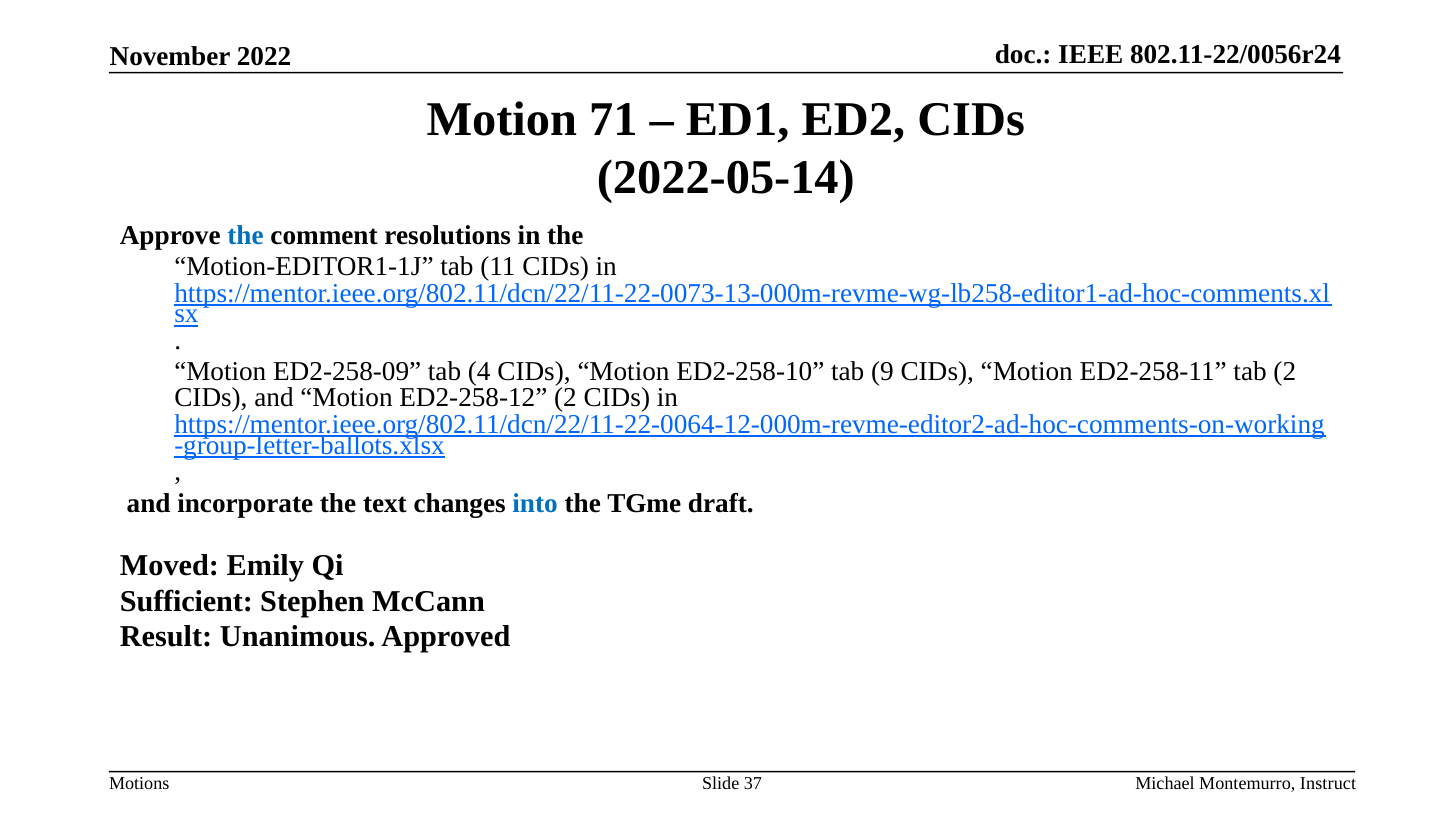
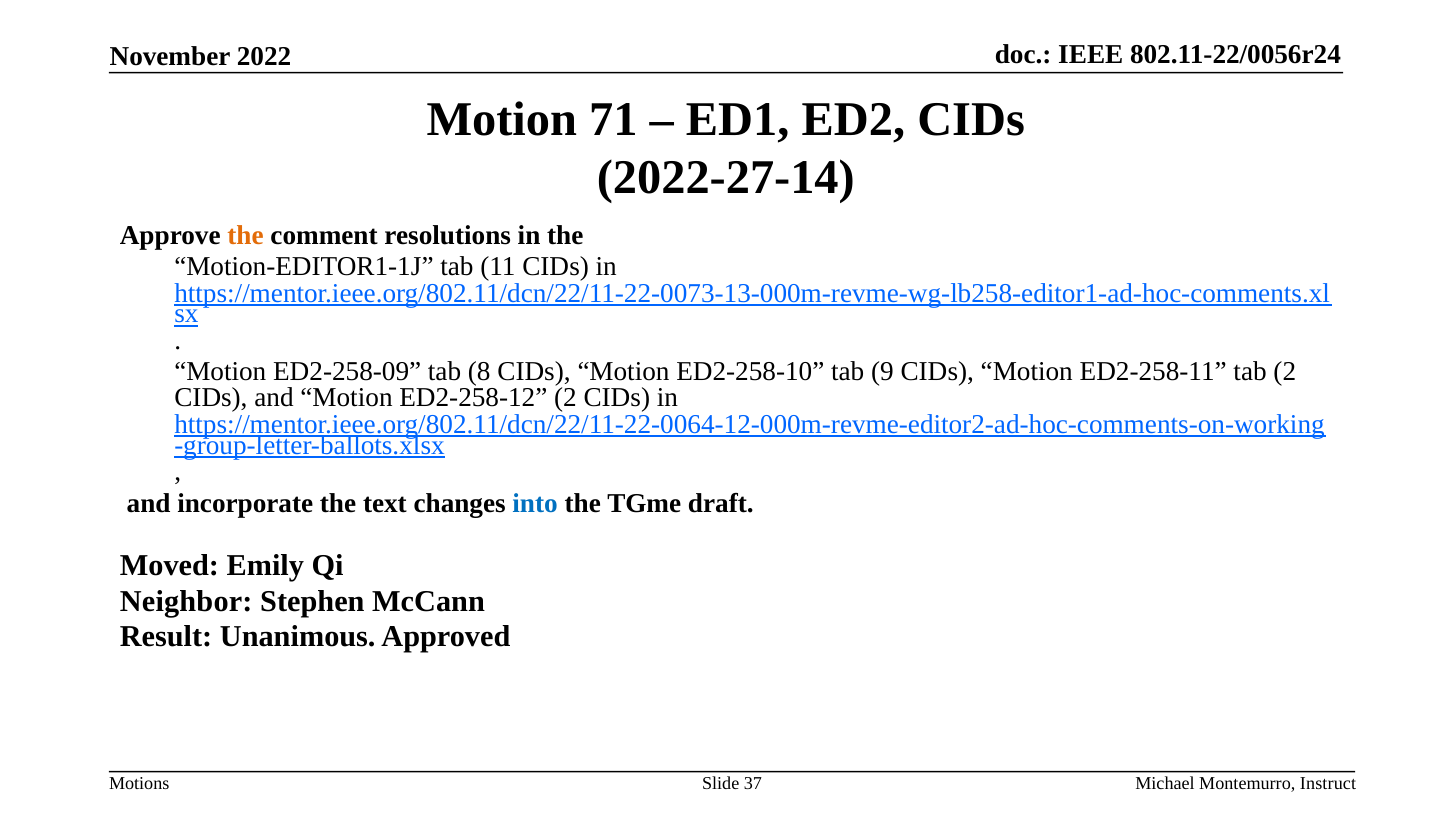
2022-05-14: 2022-05-14 -> 2022-27-14
the at (246, 235) colour: blue -> orange
4: 4 -> 8
Sufficient: Sufficient -> Neighbor
